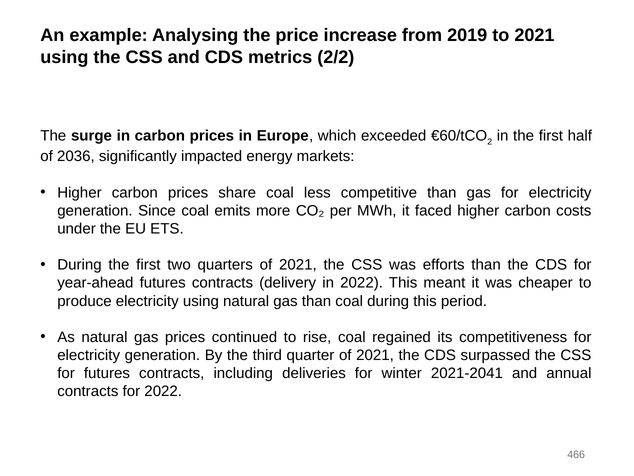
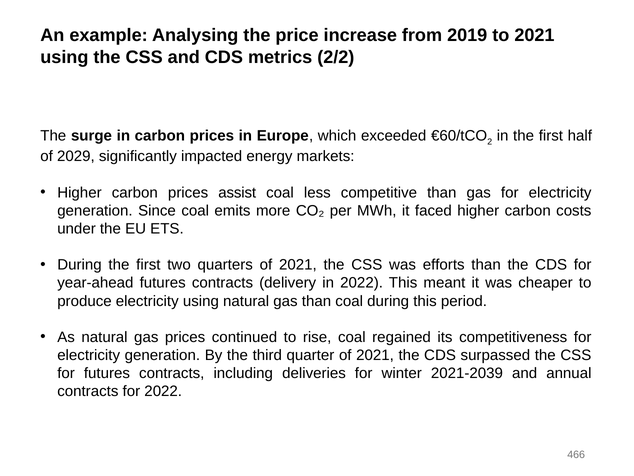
2036: 2036 -> 2029
share: share -> assist
2021-2041: 2021-2041 -> 2021-2039
